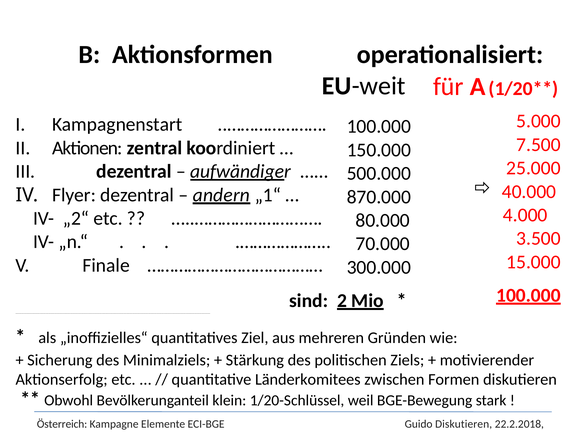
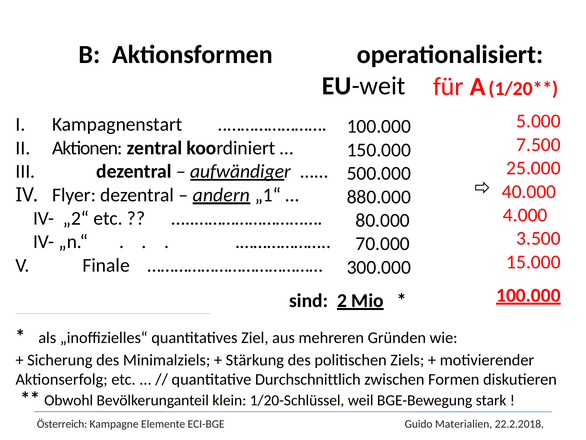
870.000: 870.000 -> 880.000
Länderkomitees: Länderkomitees -> Durchschnittlich
Guido Diskutieren: Diskutieren -> Materialien
